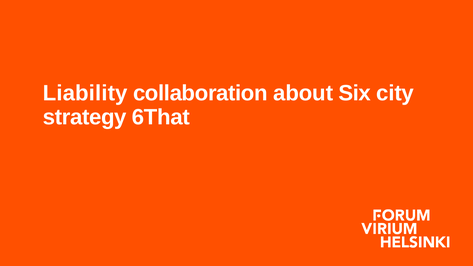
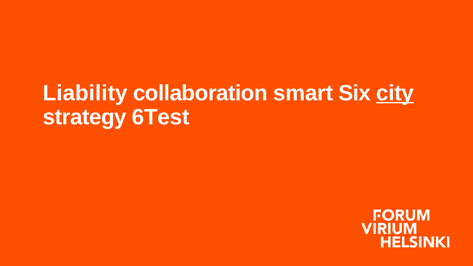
about: about -> smart
city underline: none -> present
6That: 6That -> 6Test
